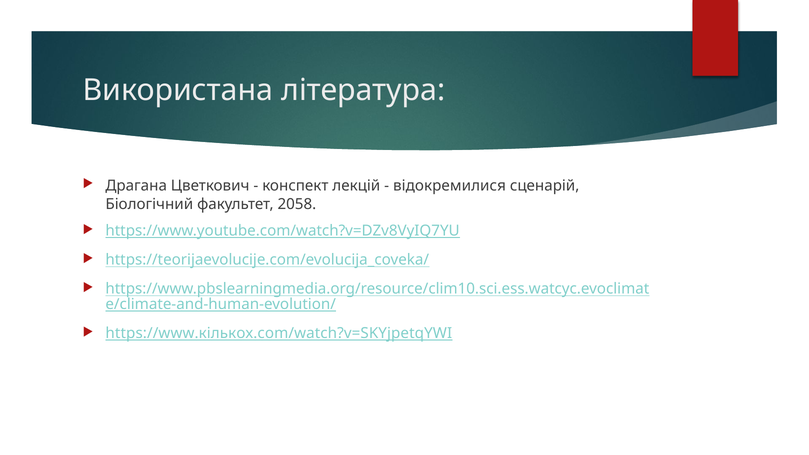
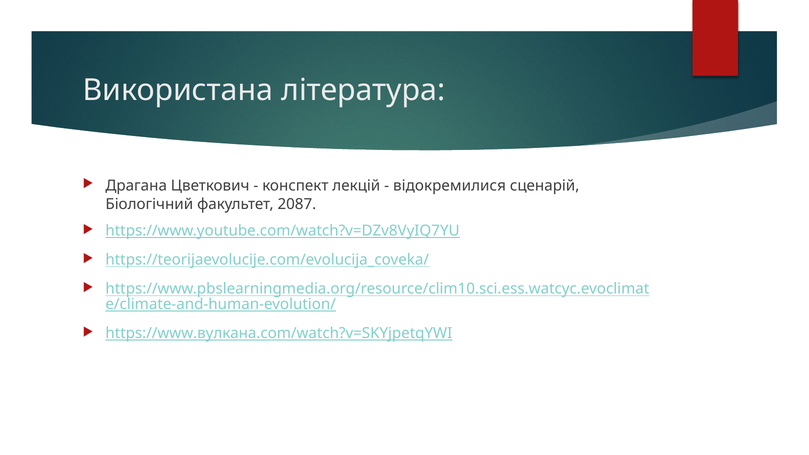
2058: 2058 -> 2087
https://www.кількох.com/watch?v=SKYjpetqYWI: https://www.кількох.com/watch?v=SKYjpetqYWI -> https://www.вулкана.com/watch?v=SKYjpetqYWI
